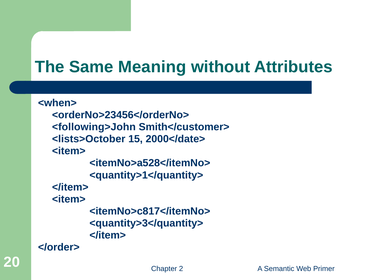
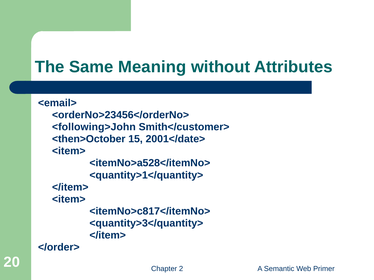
<when>: <when> -> <email>
<lists>October: <lists>October -> <then>October
2000</date>: 2000</date> -> 2001</date>
